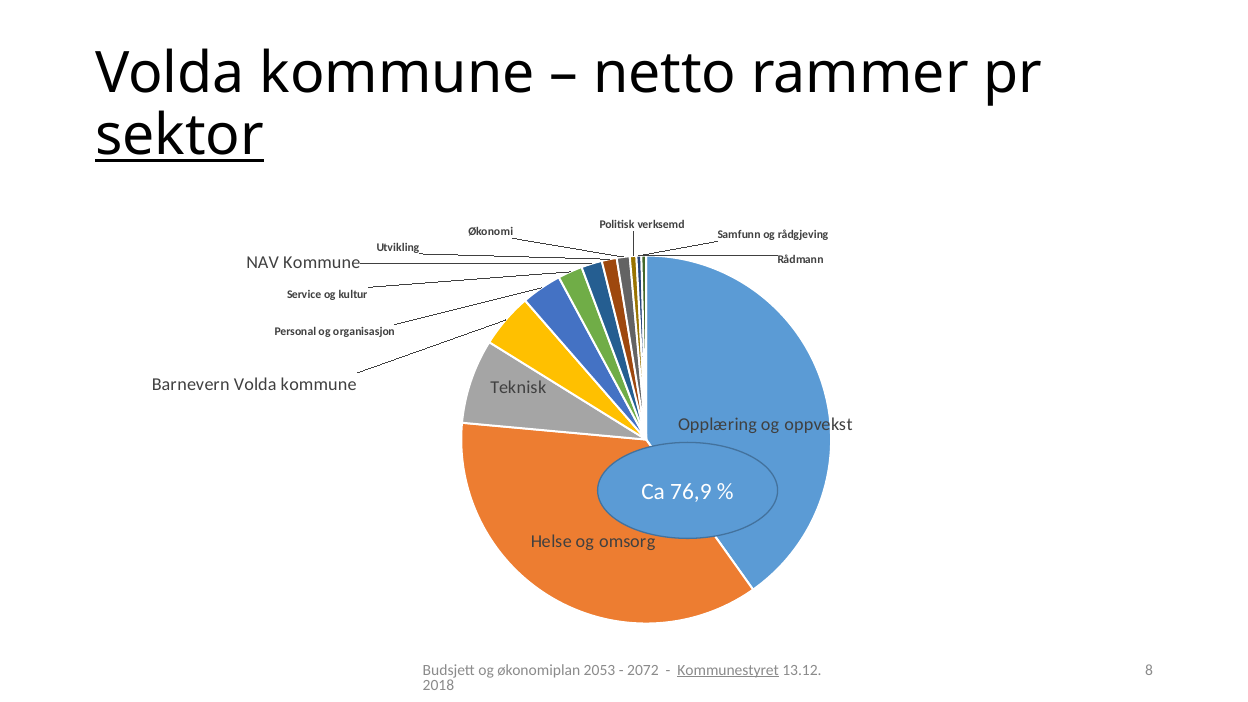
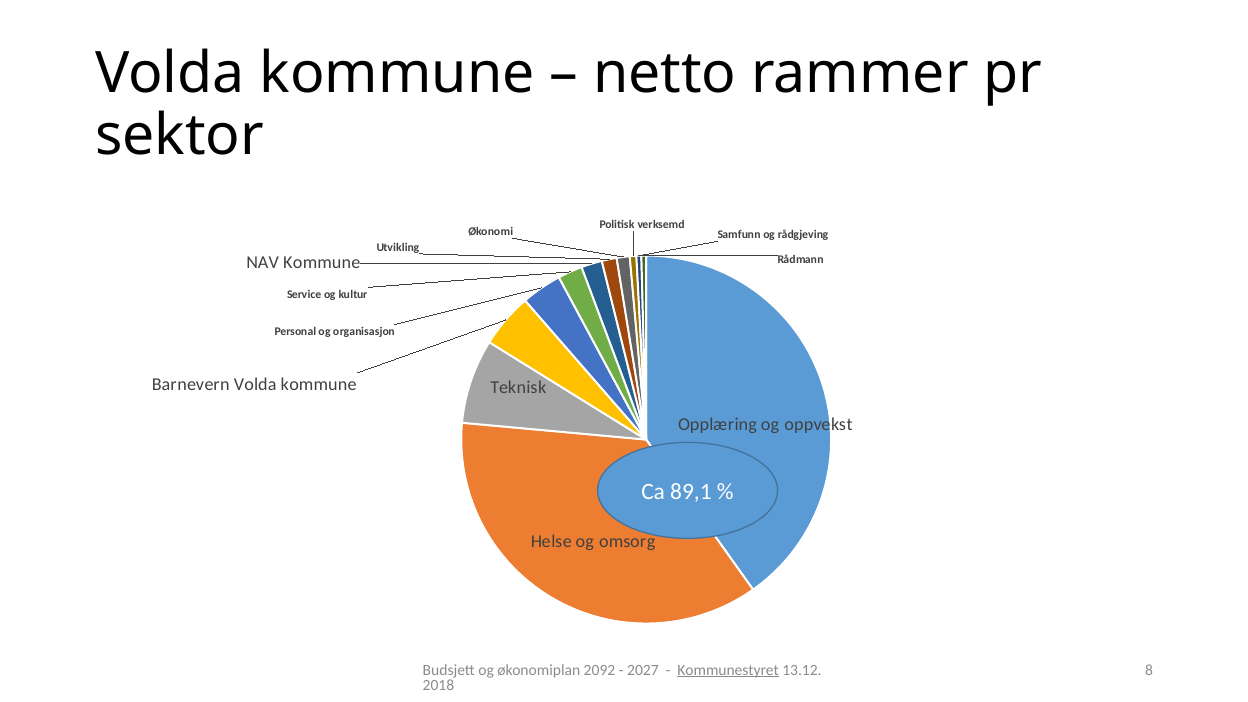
sektor underline: present -> none
76,9: 76,9 -> 89,1
2053: 2053 -> 2092
2072: 2072 -> 2027
